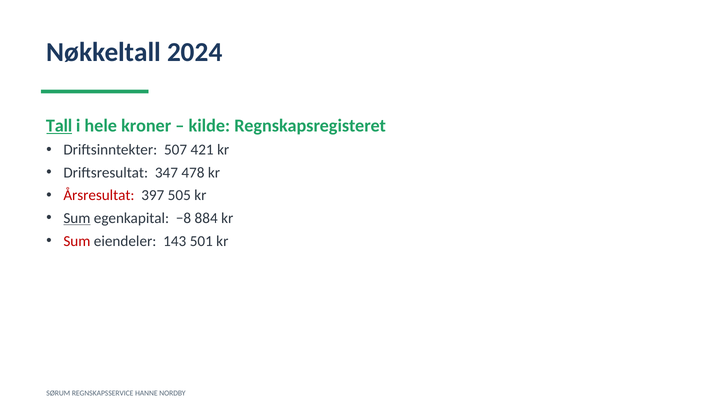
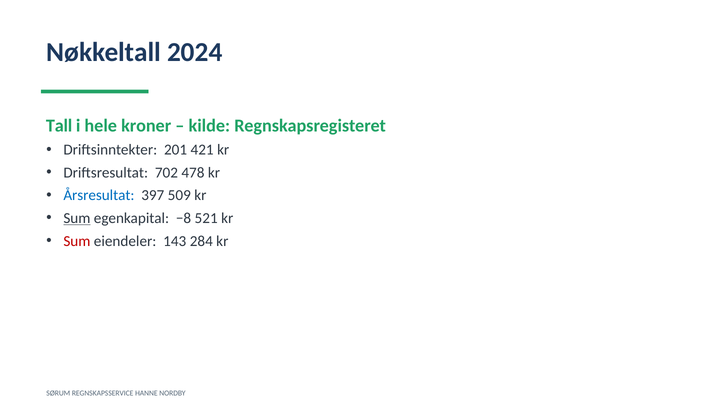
Tall underline: present -> none
507: 507 -> 201
347: 347 -> 702
Årsresultat colour: red -> blue
505: 505 -> 509
884: 884 -> 521
501: 501 -> 284
